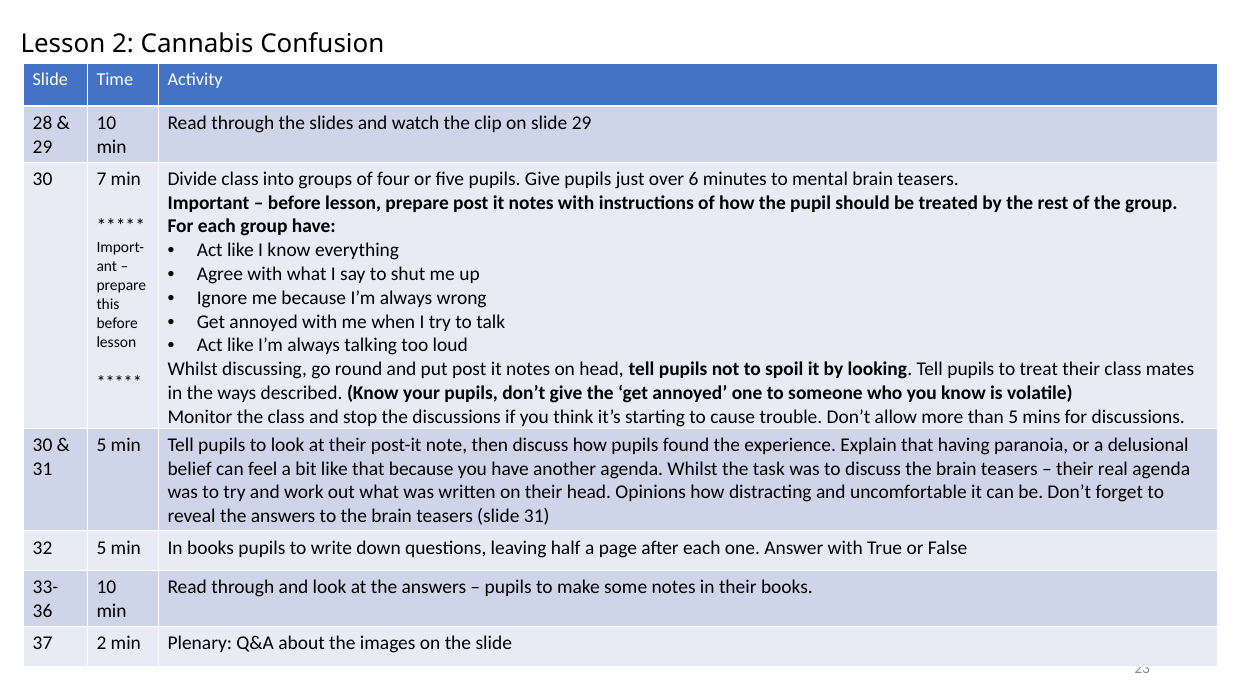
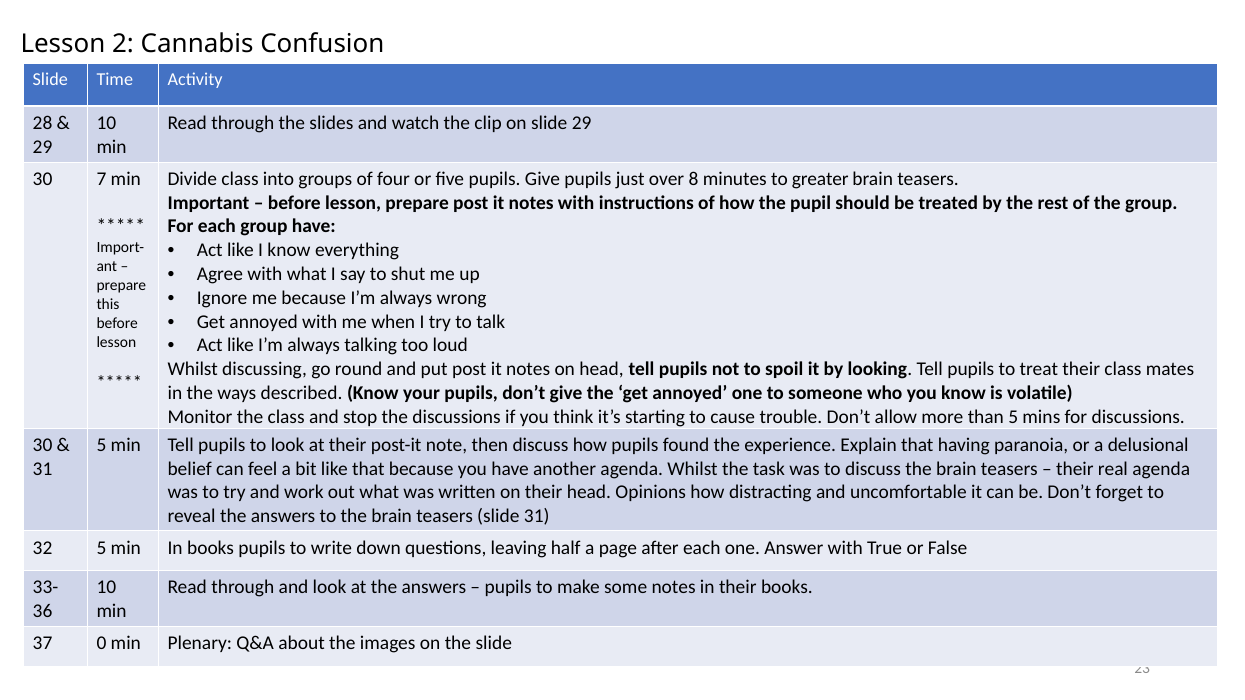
6: 6 -> 8
mental: mental -> greater
37 2: 2 -> 0
